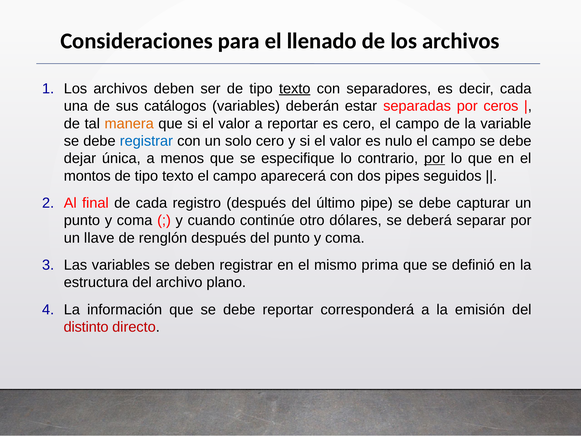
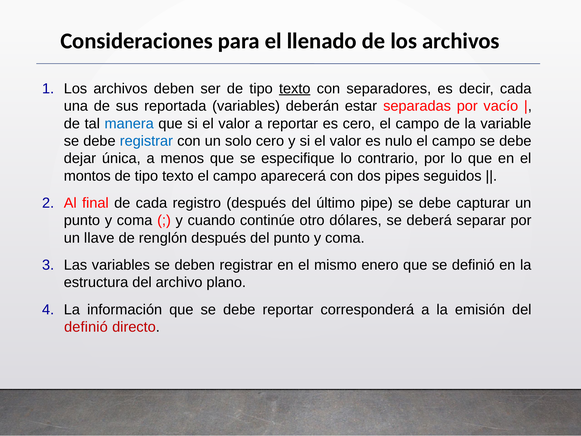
catálogos: catálogos -> reportada
ceros: ceros -> vacío
manera colour: orange -> blue
por at (435, 158) underline: present -> none
prima: prima -> enero
distinto at (86, 327): distinto -> definió
